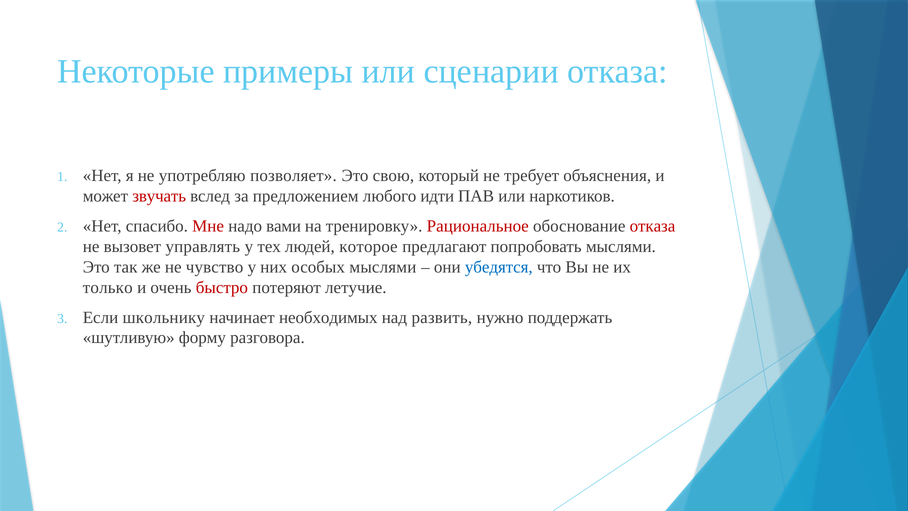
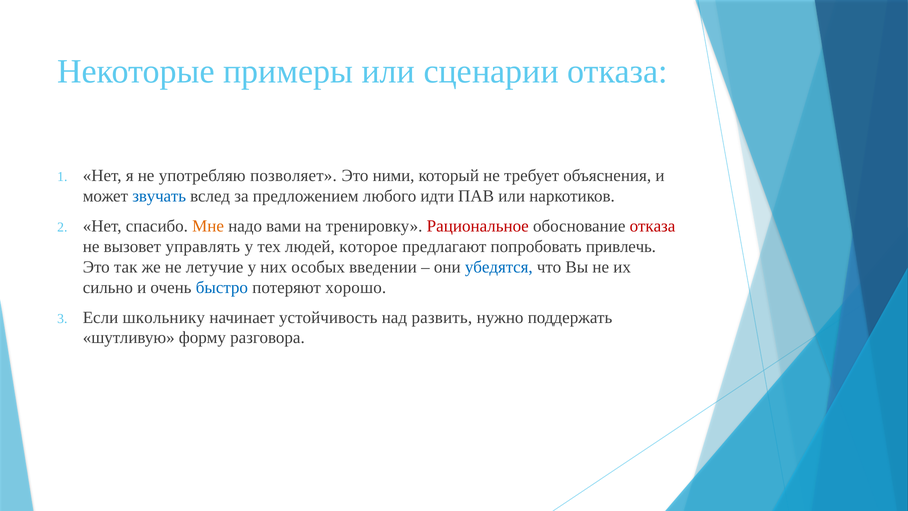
свою: свою -> ними
звучать colour: red -> blue
Мне colour: red -> orange
попробовать мыслями: мыслями -> привлечь
чувство: чувство -> летучие
особых мыслями: мыслями -> введении
только: только -> сильно
быстро colour: red -> blue
летучие: летучие -> хорошо
необходимых: необходимых -> устойчивость
